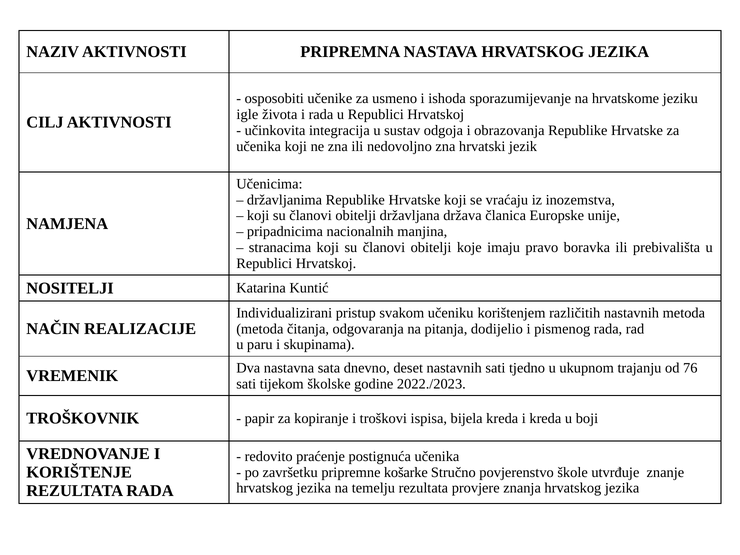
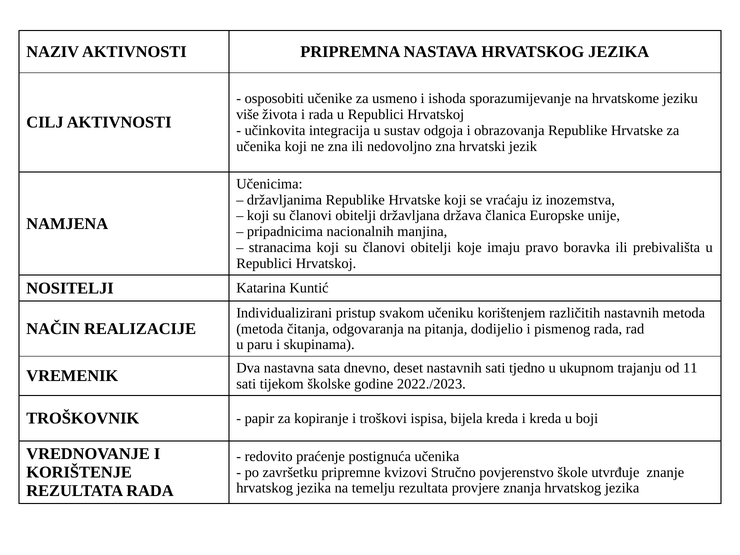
igle: igle -> više
76: 76 -> 11
košarke: košarke -> kvizovi
